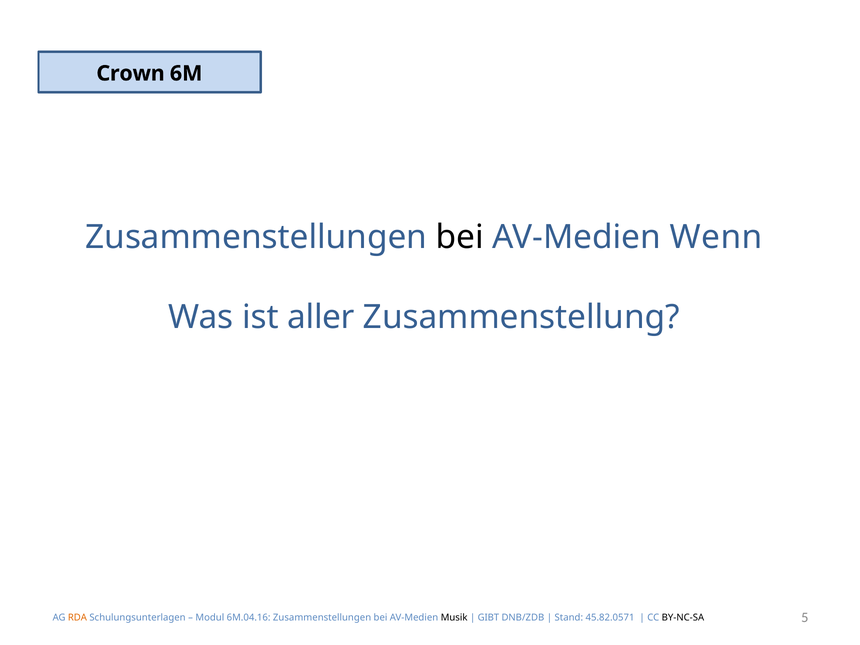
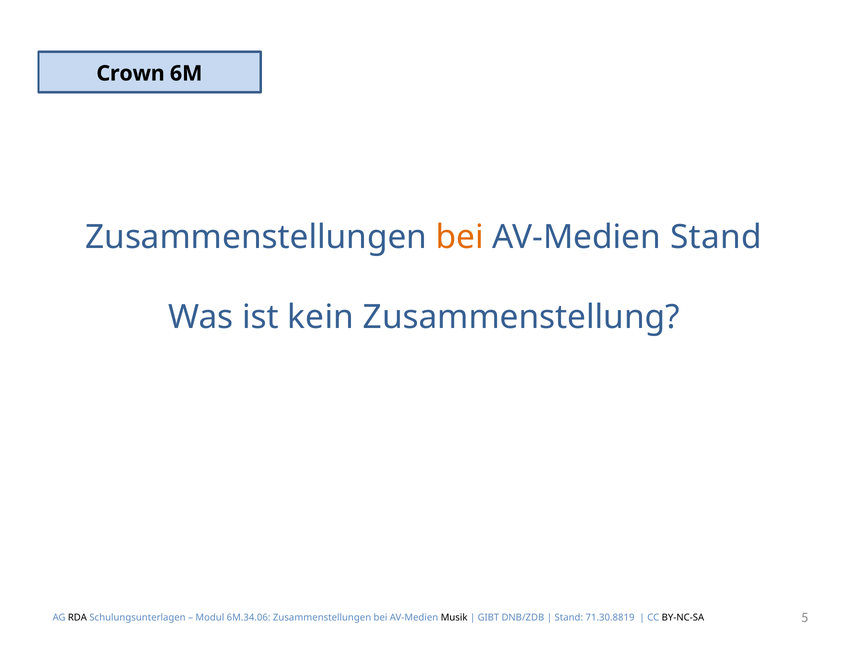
bei at (460, 237) colour: black -> orange
AV-Medien Wenn: Wenn -> Stand
aller: aller -> kein
RDA colour: orange -> black
6M.04.16: 6M.04.16 -> 6M.34.06
45.82.0571: 45.82.0571 -> 71.30.8819
